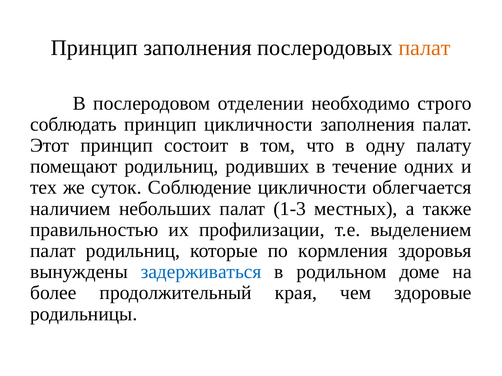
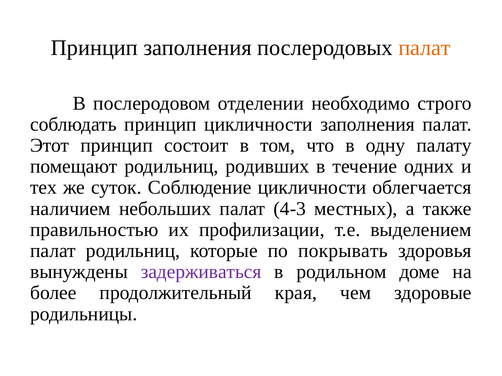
1-3: 1-3 -> 4-3
кормления: кормления -> покрывать
задерживаться colour: blue -> purple
